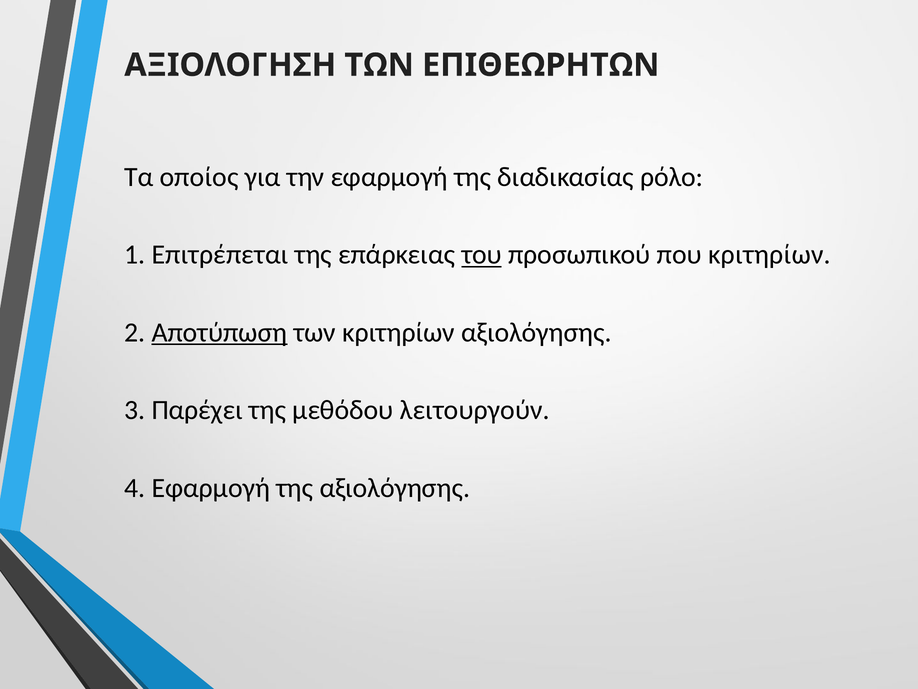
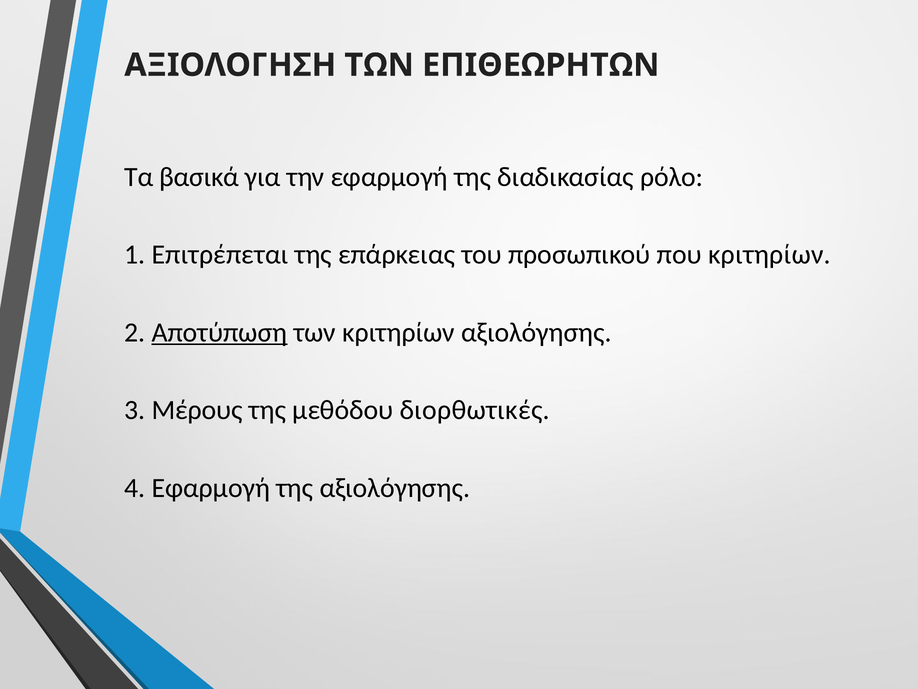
οποίος: οποίος -> βασικά
του underline: present -> none
Παρέχει: Παρέχει -> Μέρους
λειτουργούν: λειτουργούν -> διορθωτικές
